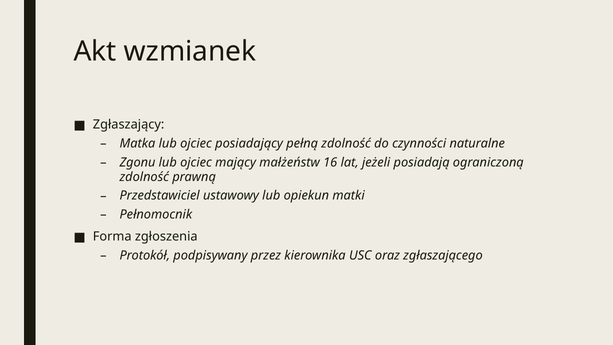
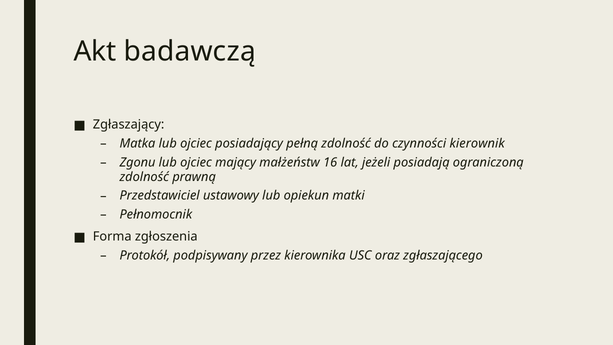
wzmianek: wzmianek -> badawczą
naturalne: naturalne -> kierownik
